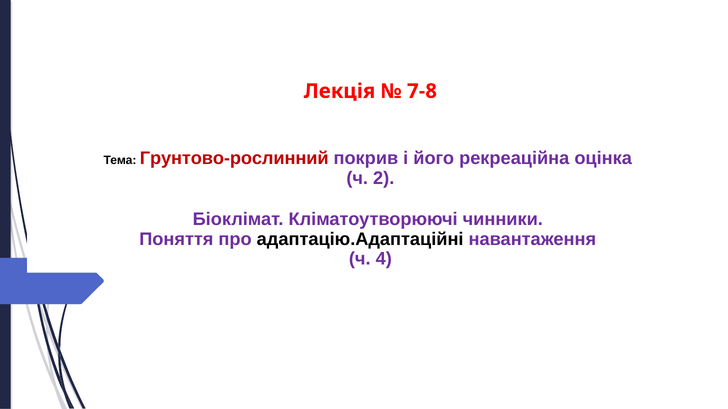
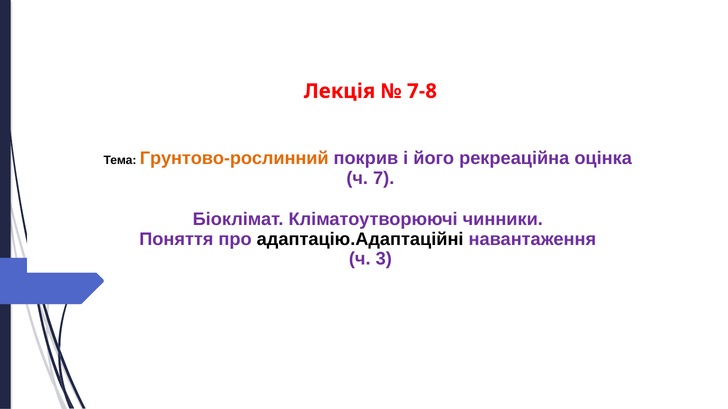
Грунтово-рослинний colour: red -> orange
2: 2 -> 7
4: 4 -> 3
